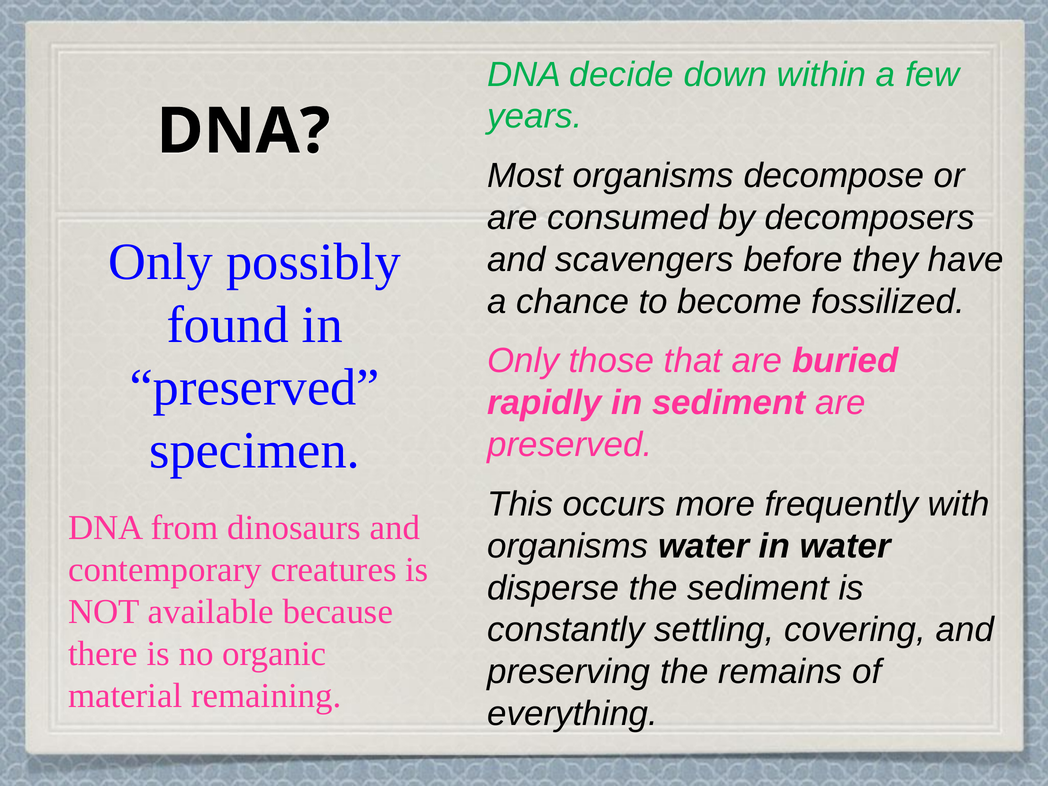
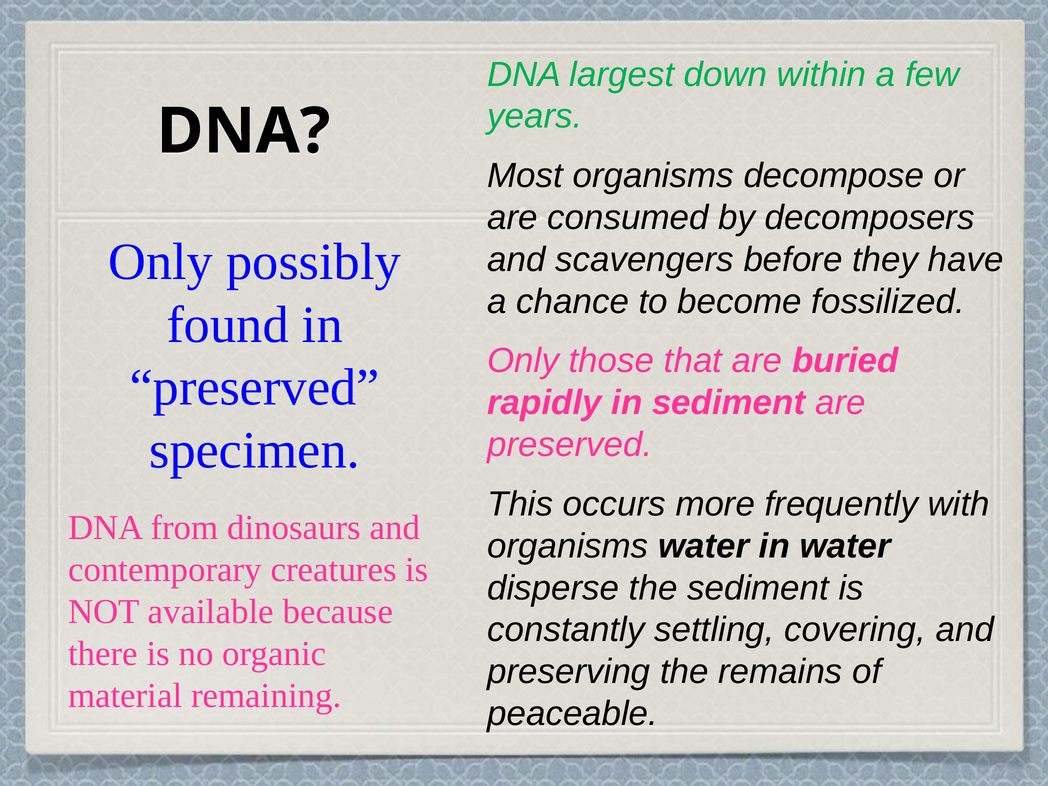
decide: decide -> largest
everything: everything -> peaceable
